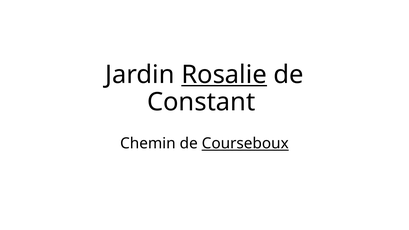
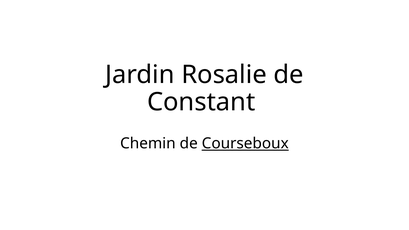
Rosalie underline: present -> none
